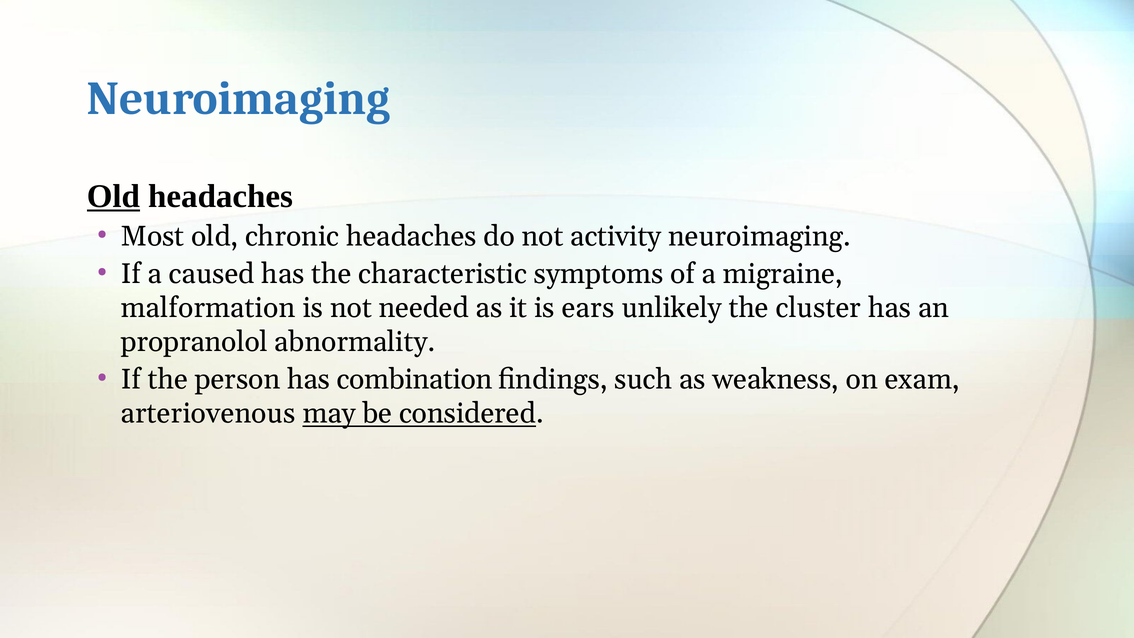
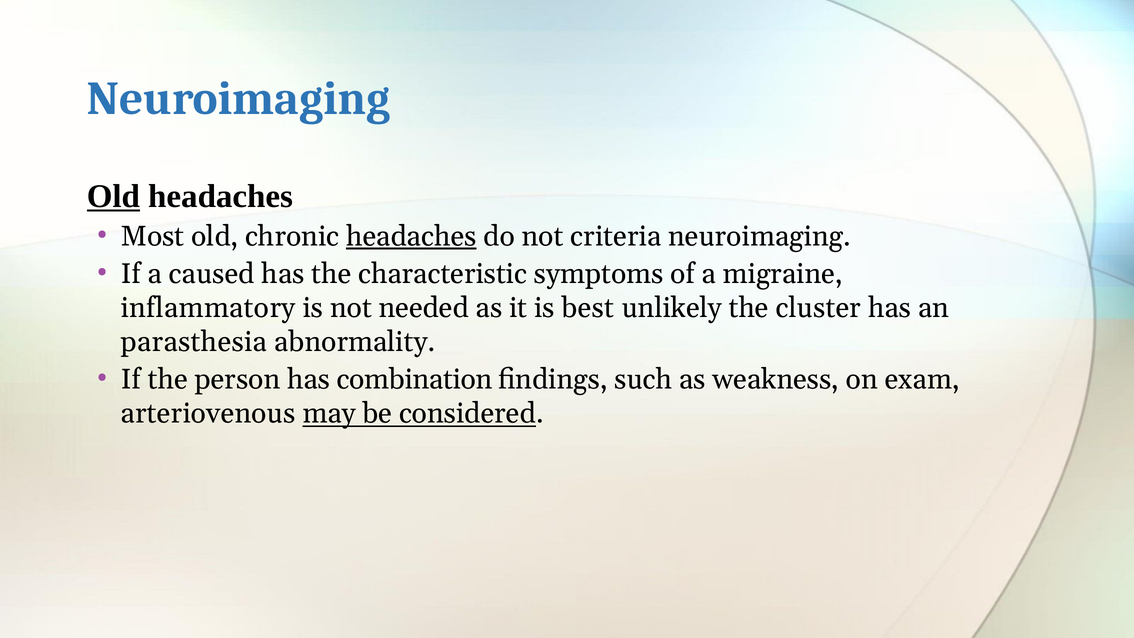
headaches at (411, 236) underline: none -> present
activity: activity -> criteria
malformation: malformation -> inflammatory
ears: ears -> best
propranolol: propranolol -> parasthesia
